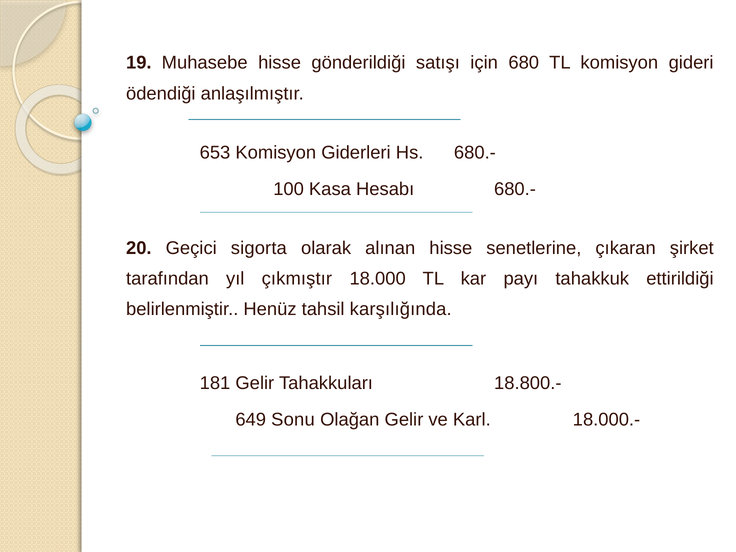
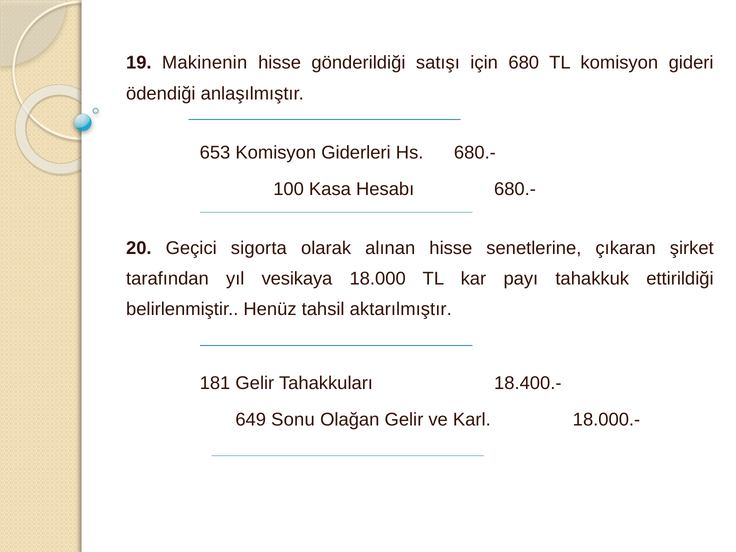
Muhasebe: Muhasebe -> Makinenin
çıkmıştır: çıkmıştır -> vesikaya
karşılığında: karşılığında -> aktarılmıştır
18.800.-: 18.800.- -> 18.400.-
